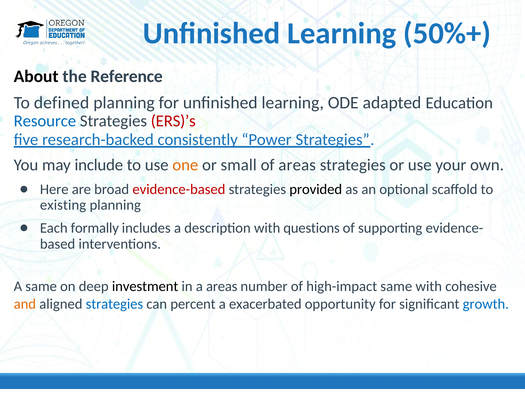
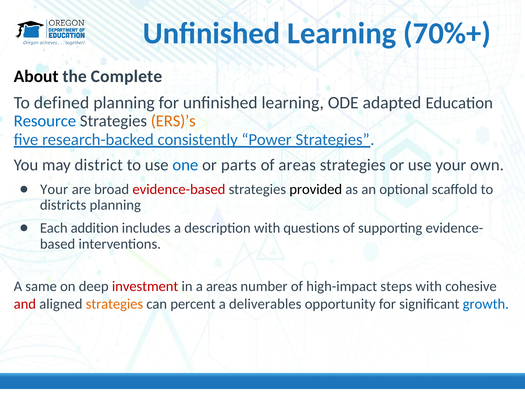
50%+: 50%+ -> 70%+
Reference: Reference -> Complete
PARTS: PARTS -> NEEDS
ERS)’s colour: red -> orange
include: include -> district
one colour: orange -> blue
small: small -> parts
Here at (54, 189): Here -> Your
existing: existing -> districts
formally: formally -> addition
investment colour: black -> red
high-impact same: same -> steps
and colour: orange -> red
strategies at (114, 304) colour: blue -> orange
exacerbated: exacerbated -> deliverables
